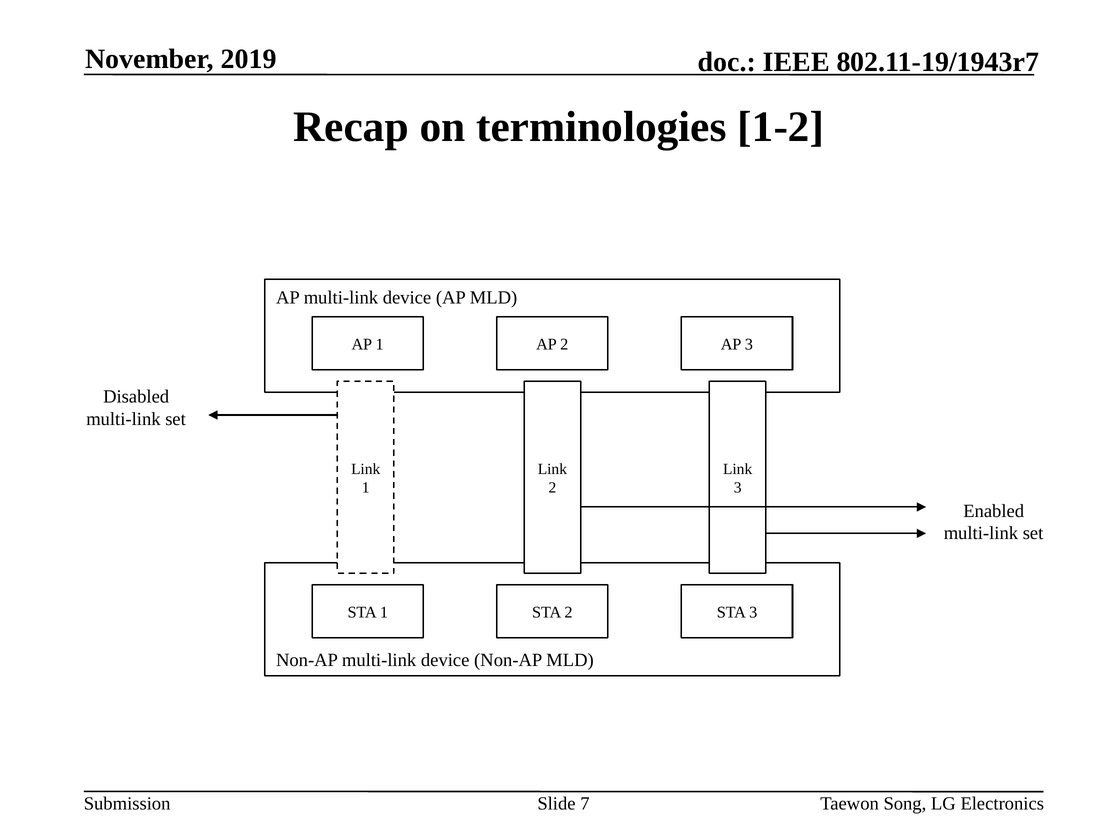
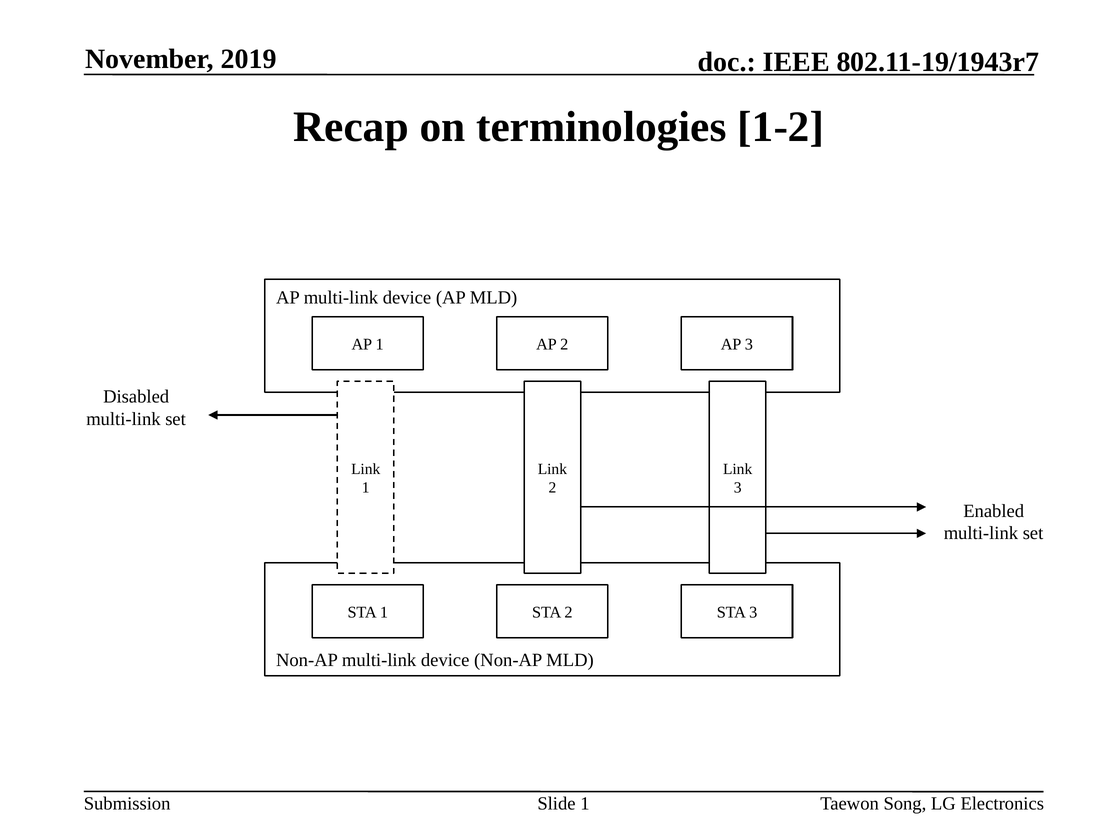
Slide 7: 7 -> 1
